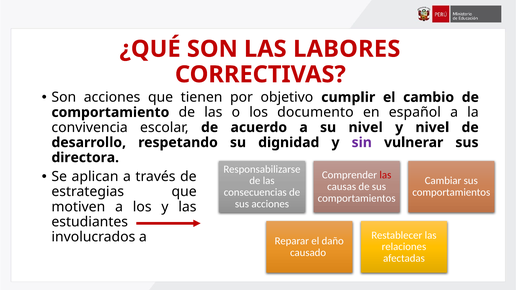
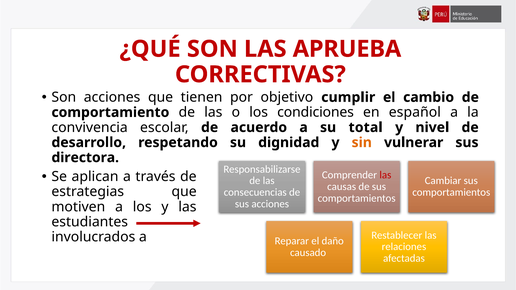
LABORES: LABORES -> APRUEBA
documento: documento -> condiciones
su nivel: nivel -> total
sin colour: purple -> orange
